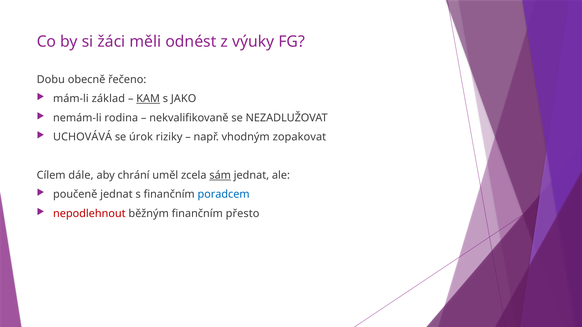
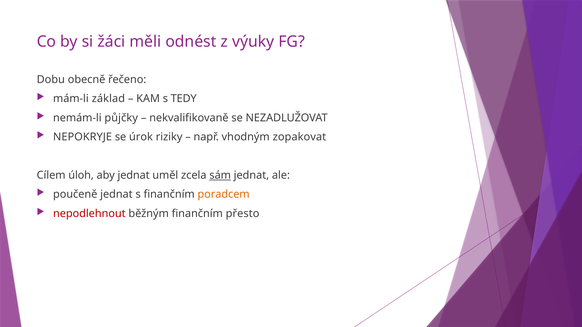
KAM underline: present -> none
JAKO: JAKO -> TEDY
rodina: rodina -> půjčky
UCHOVÁVÁ: UCHOVÁVÁ -> NEPOKRYJE
dále: dále -> úloh
aby chrání: chrání -> jednat
poradcem colour: blue -> orange
